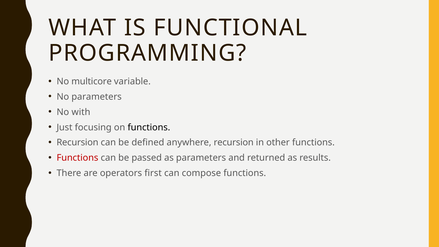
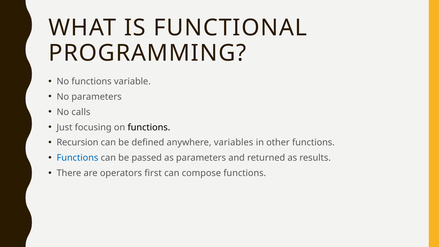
No multicore: multicore -> functions
with: with -> calls
anywhere recursion: recursion -> variables
Functions at (77, 158) colour: red -> blue
